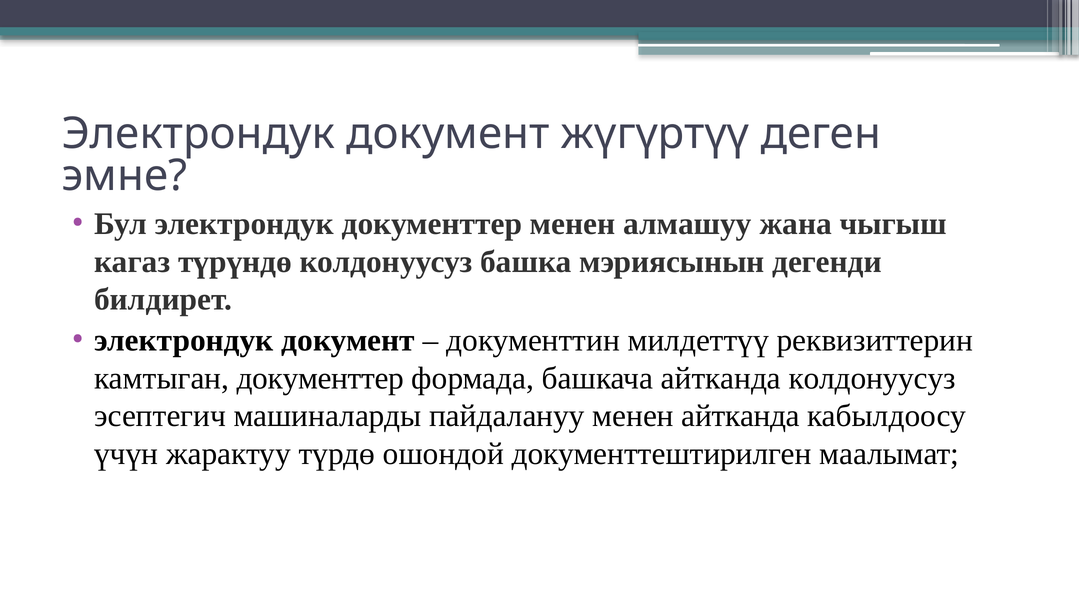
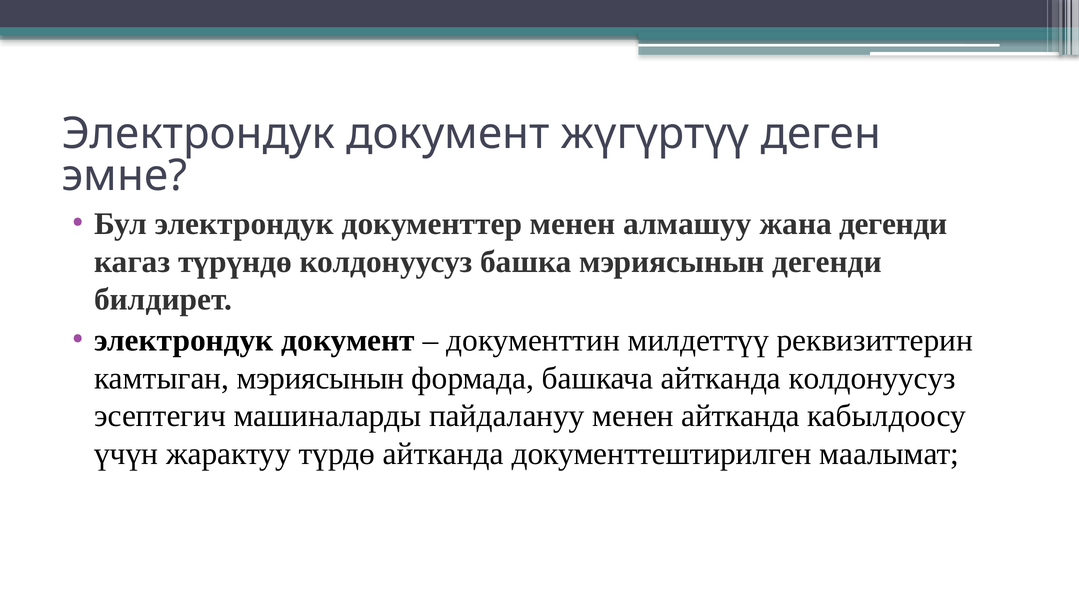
жана чыгыш: чыгыш -> дегенди
камтыган документтер: документтер -> мэриясынын
түрдө ошондой: ошондой -> айтканда
